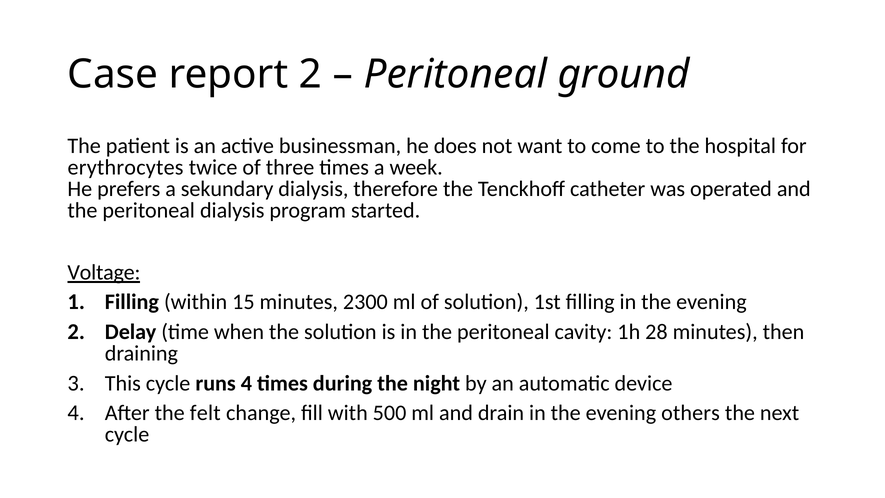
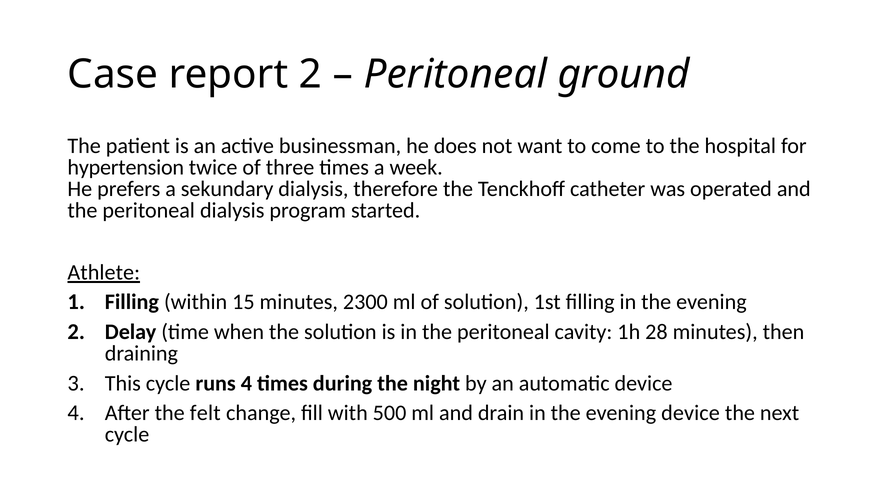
erythrocytes: erythrocytes -> hypertension
Voltage: Voltage -> Athlete
evening others: others -> device
